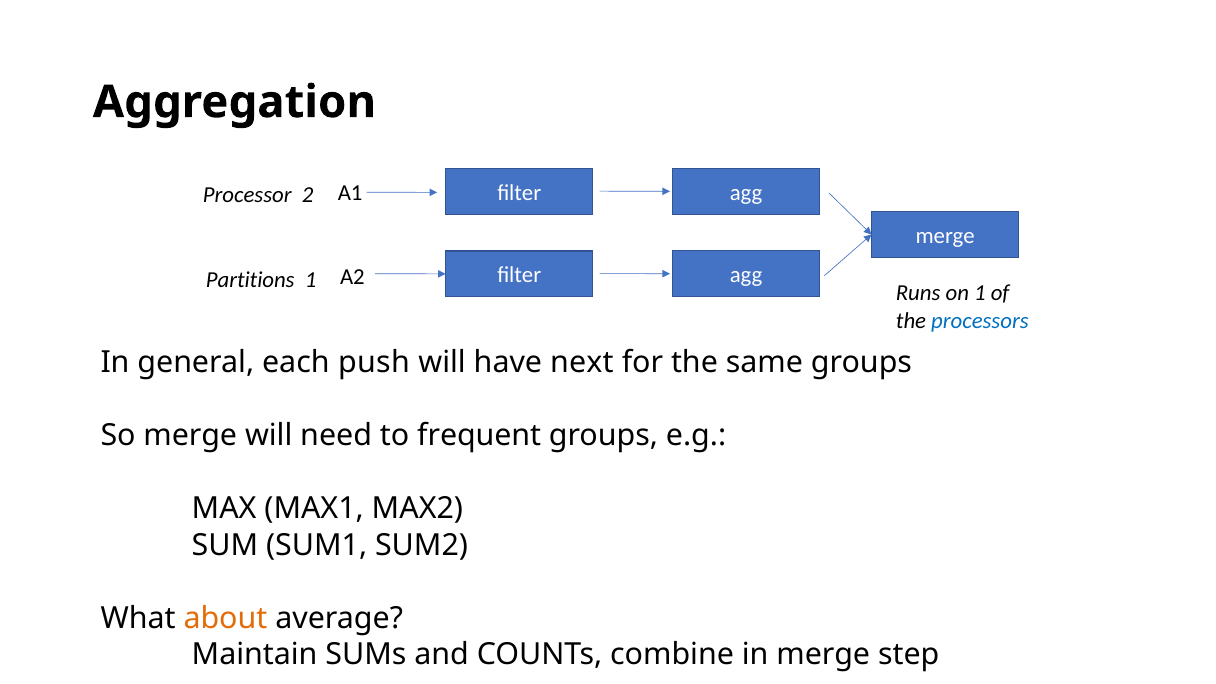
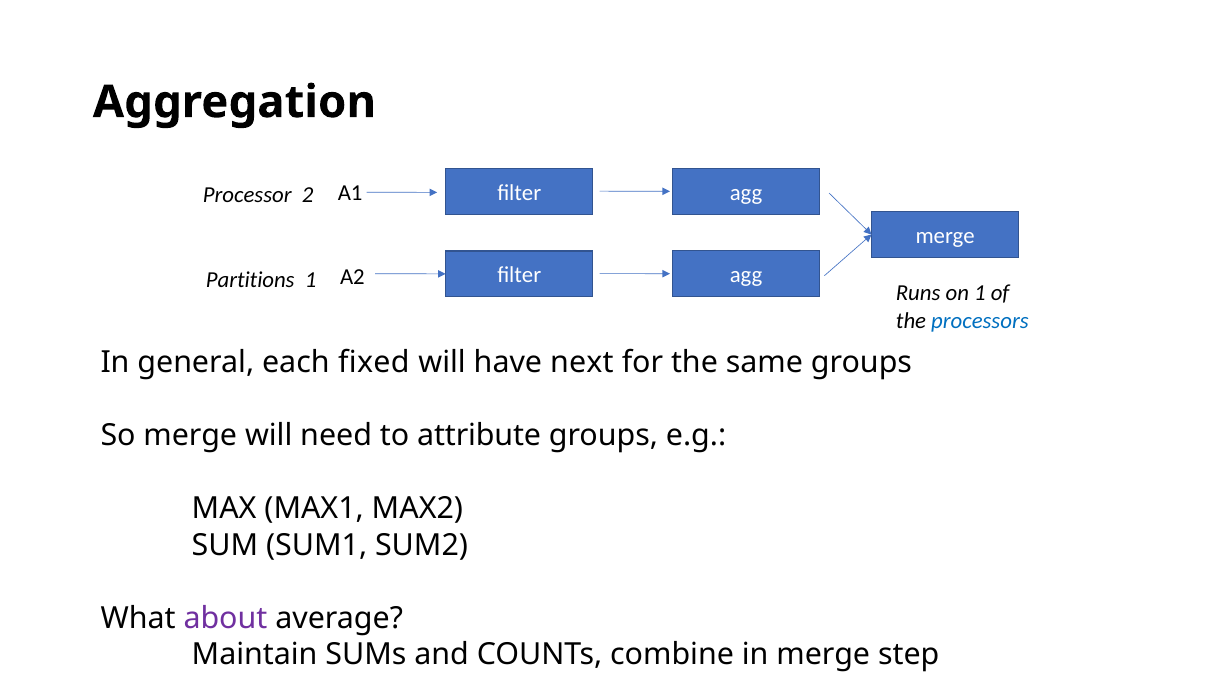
push: push -> fixed
frequent: frequent -> attribute
about colour: orange -> purple
